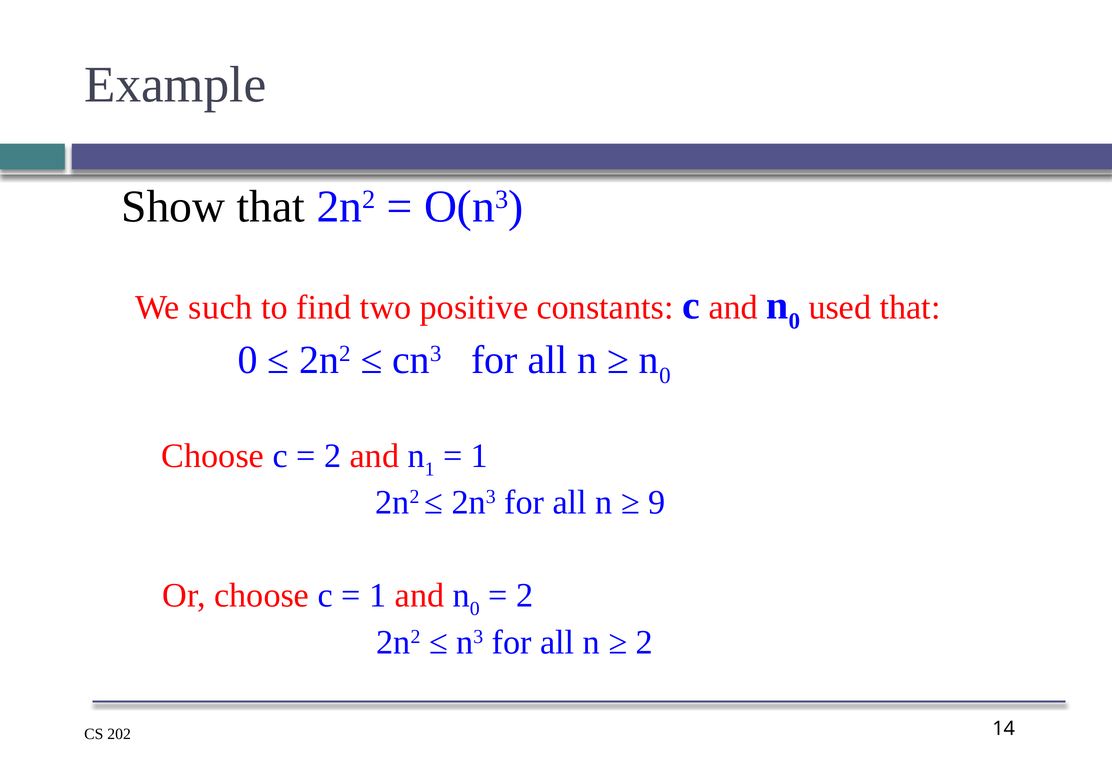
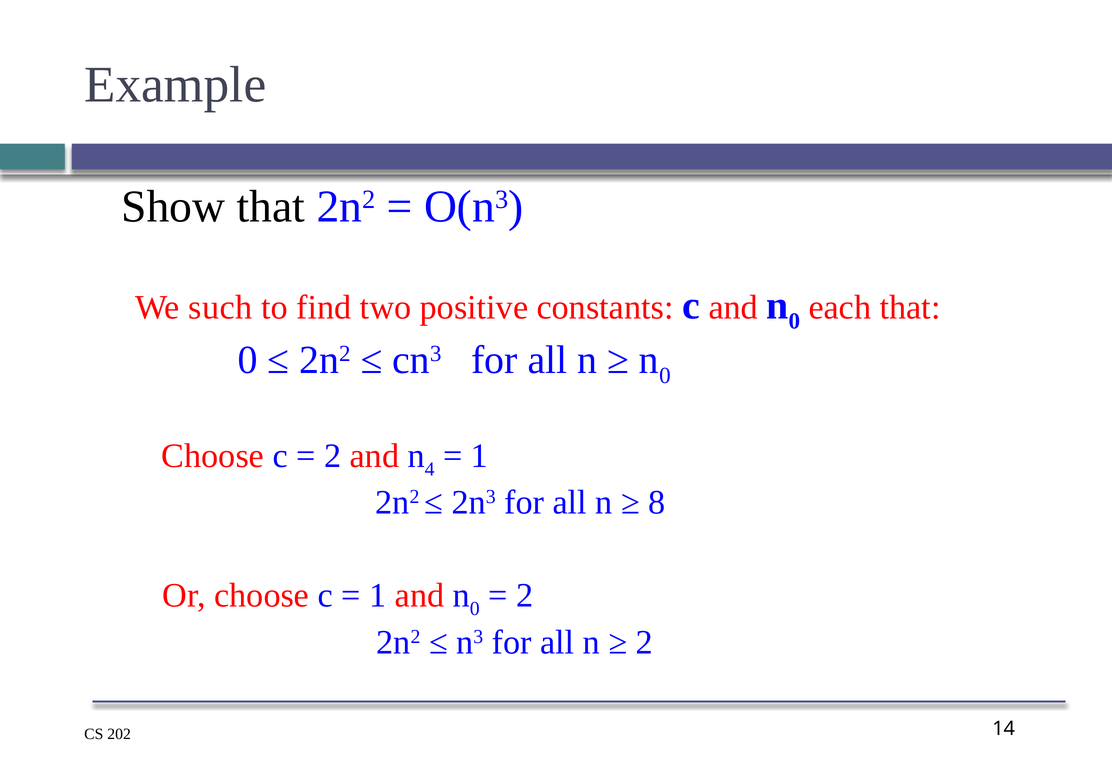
used: used -> each
n 1: 1 -> 4
9: 9 -> 8
